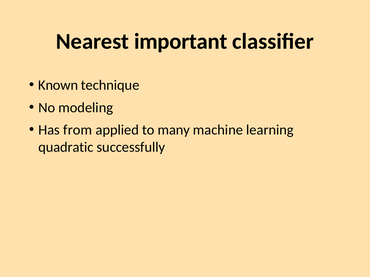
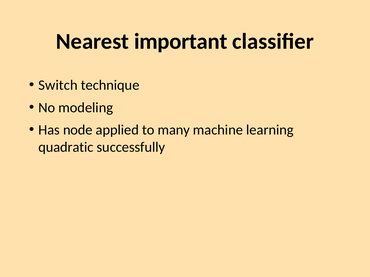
Known: Known -> Switch
from: from -> node
